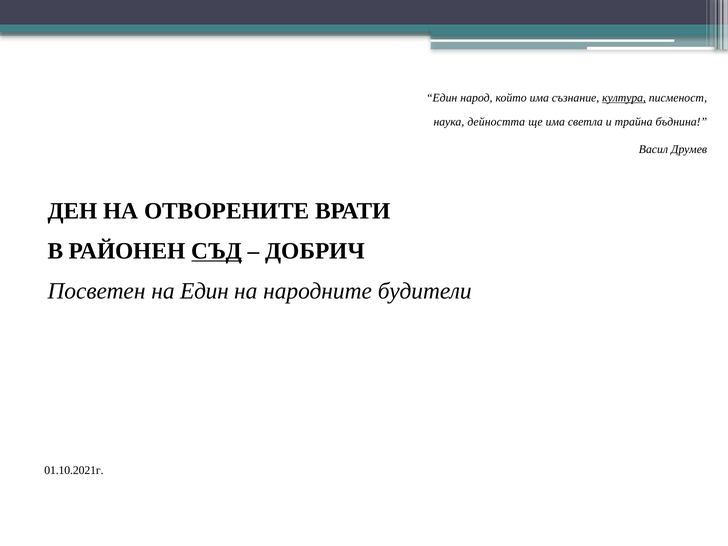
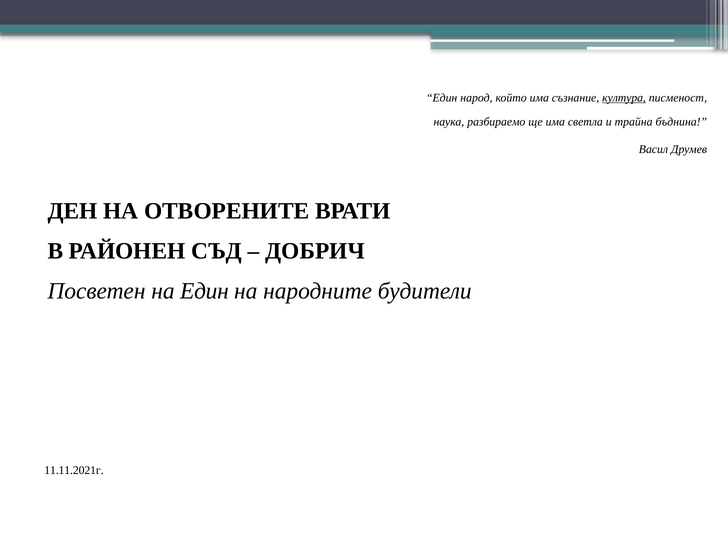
дейността: дейността -> разбираемо
СЪД underline: present -> none
01.10.2021г: 01.10.2021г -> 11.11.2021г
